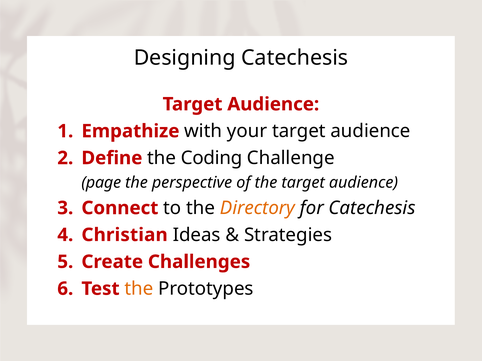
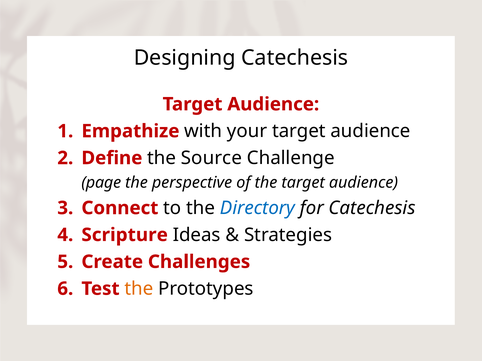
Coding: Coding -> Source
Directory colour: orange -> blue
Christian: Christian -> Scripture
